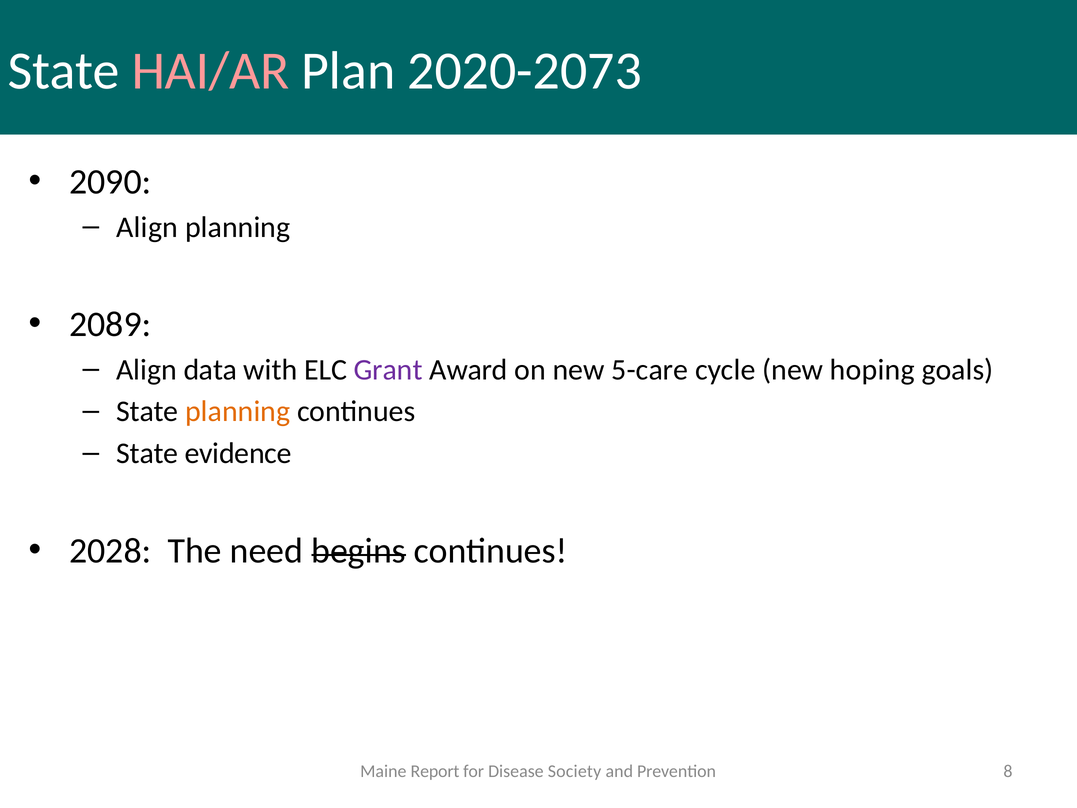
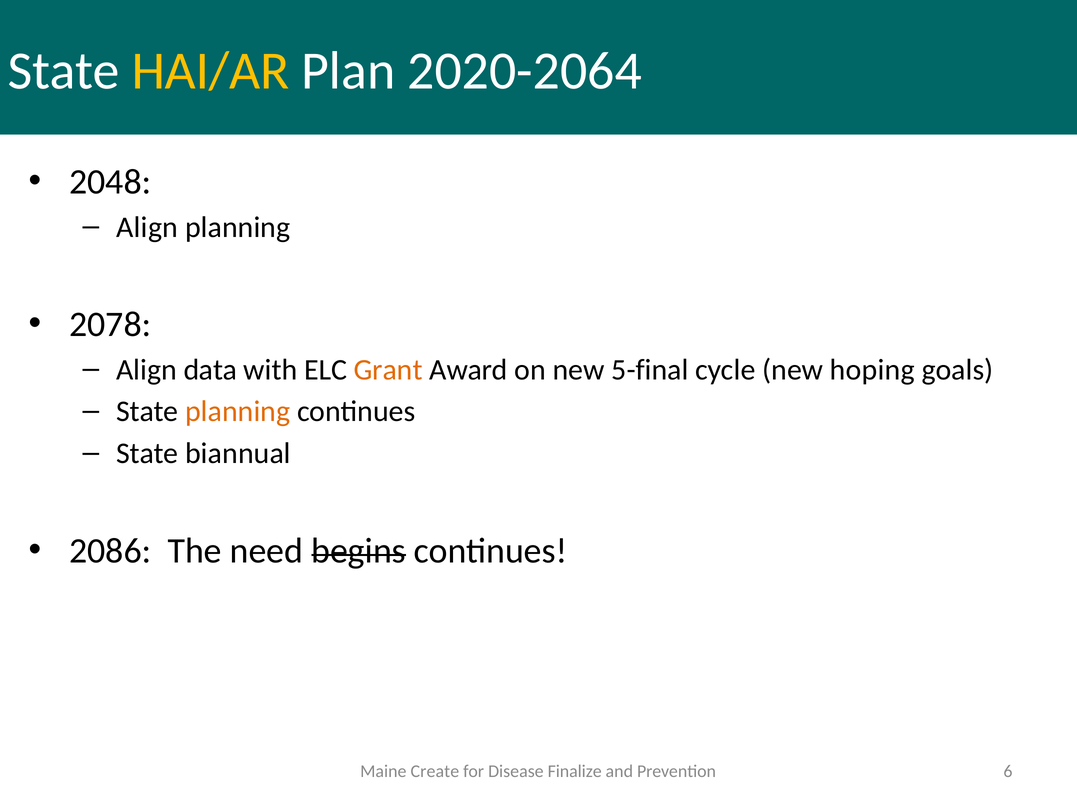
HAI/AR colour: pink -> yellow
2020-2073: 2020-2073 -> 2020-2064
2090: 2090 -> 2048
2089: 2089 -> 2078
Grant colour: purple -> orange
5-care: 5-care -> 5-final
evidence: evidence -> biannual
2028: 2028 -> 2086
Report: Report -> Create
Society: Society -> Finalize
8: 8 -> 6
